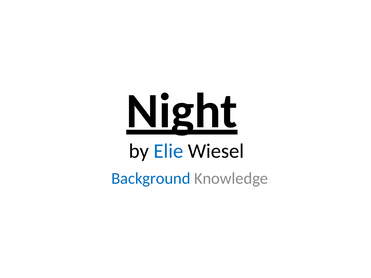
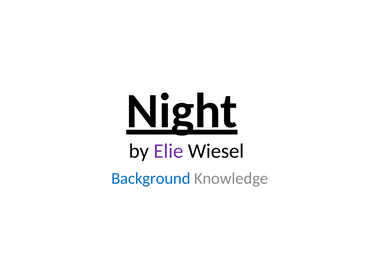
Elie colour: blue -> purple
